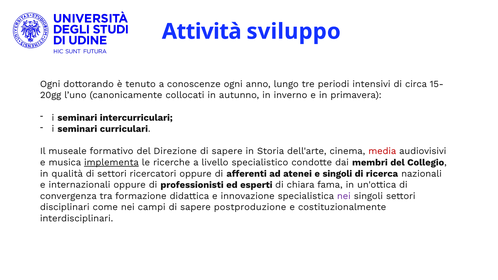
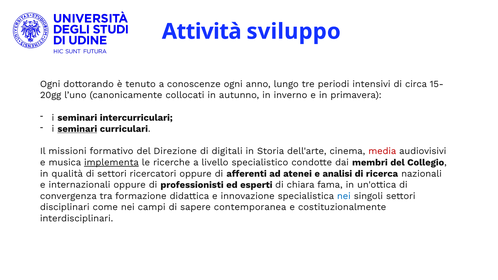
seminari at (77, 129) underline: none -> present
museale: museale -> missioni
sapere at (227, 151): sapere -> digitali
e singoli: singoli -> analisi
nei at (344, 196) colour: purple -> blue
postproduzione: postproduzione -> contemporanea
